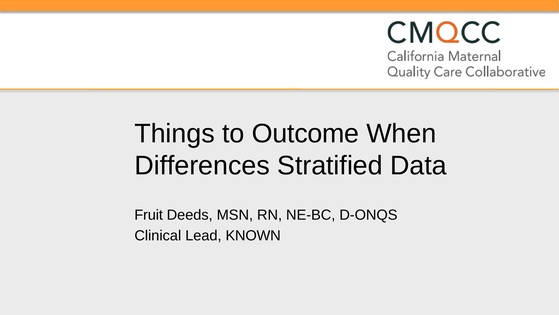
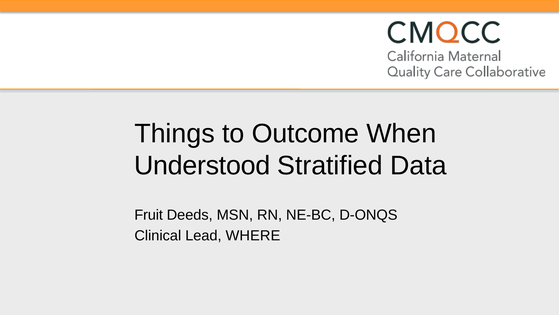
Differences: Differences -> Understood
KNOWN: KNOWN -> WHERE
